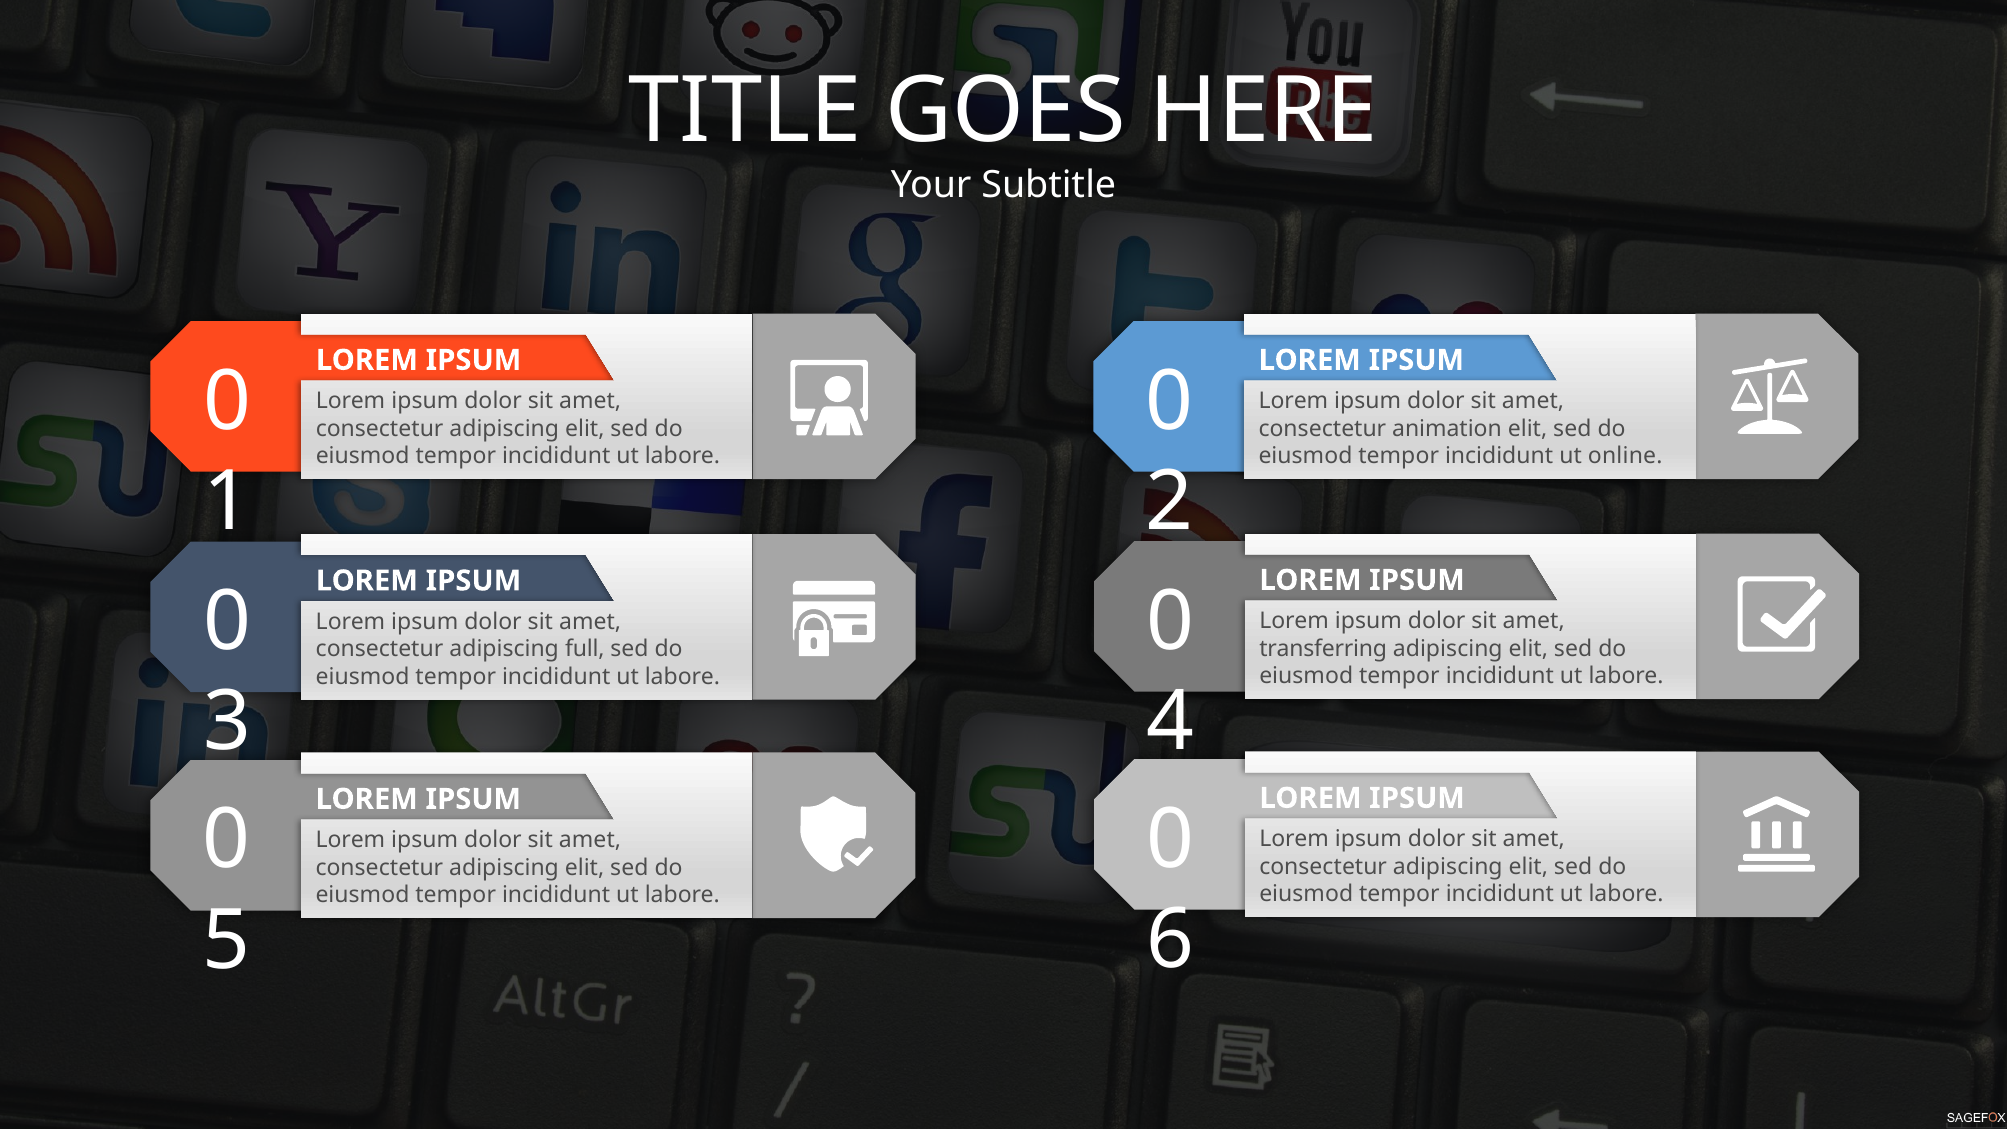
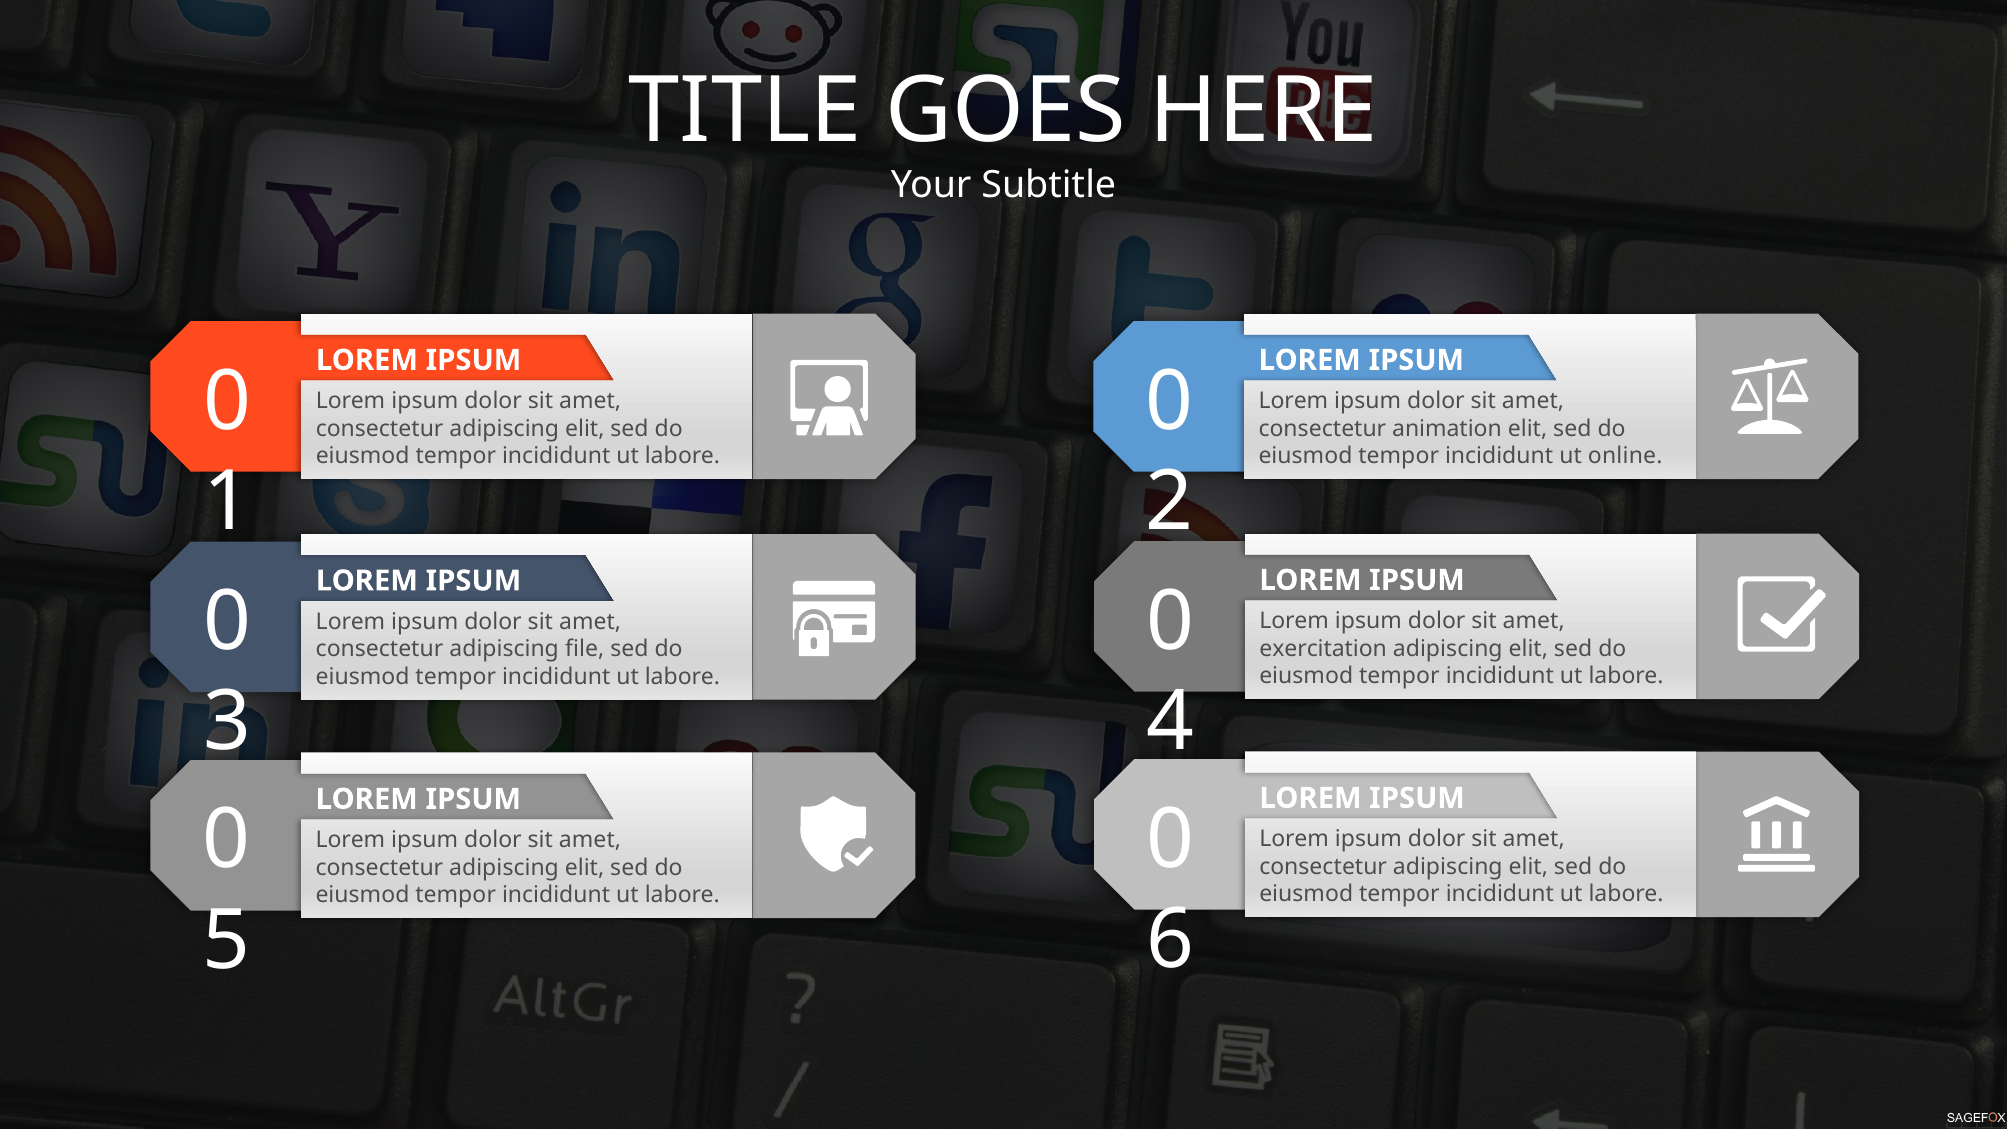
transferring: transferring -> exercitation
full: full -> file
